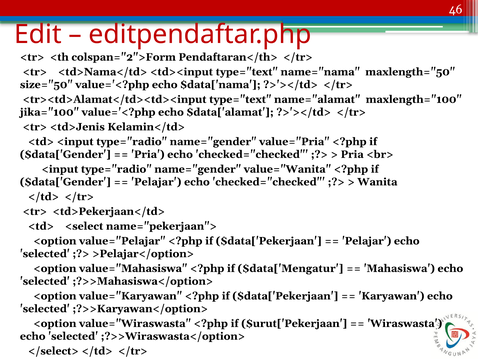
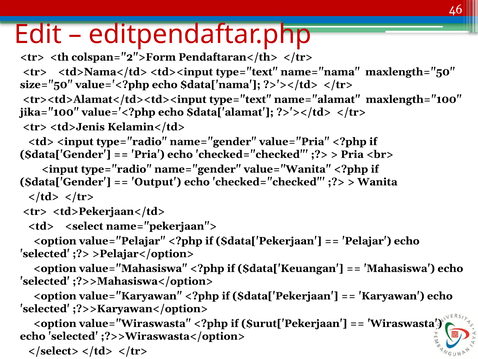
Pelajar at (156, 182): Pelajar -> Output
$data['Mengatur: $data['Mengatur -> $data['Keuangan
